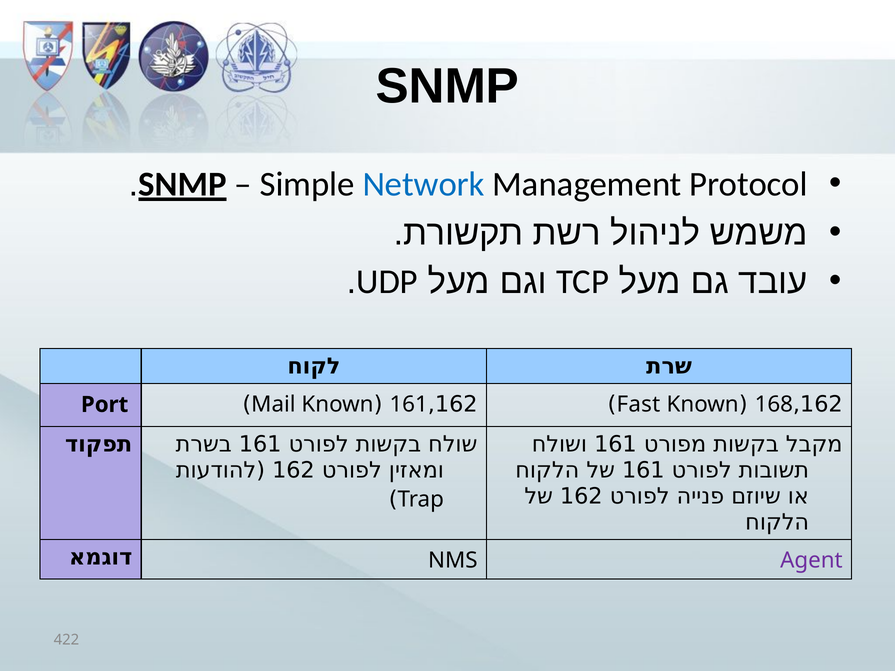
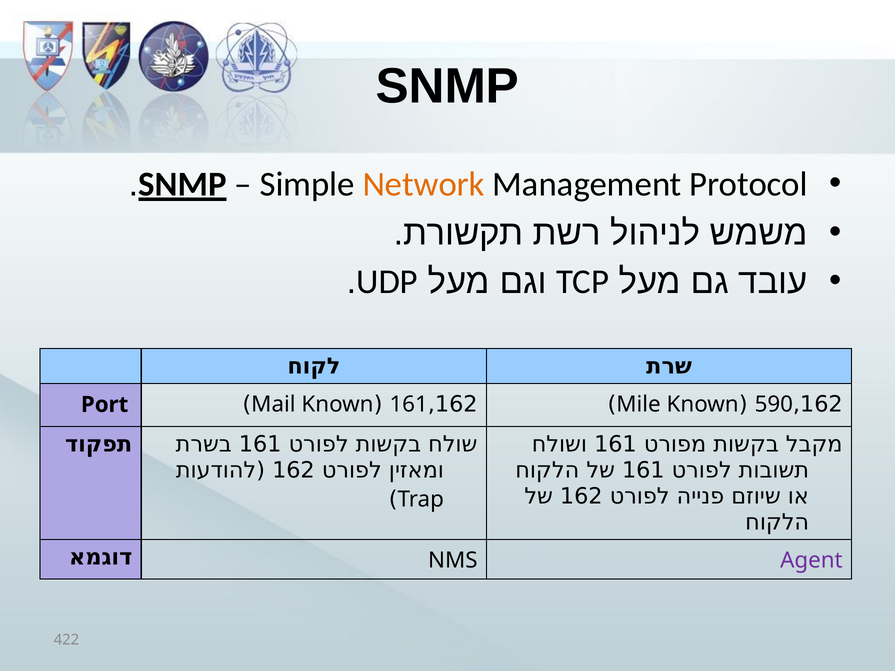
Network colour: blue -> orange
168: 168 -> 590
Fast: Fast -> Mile
